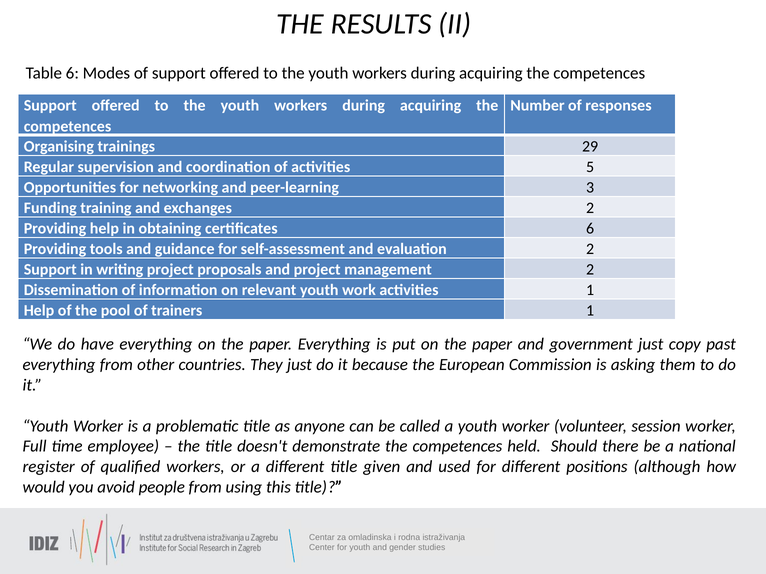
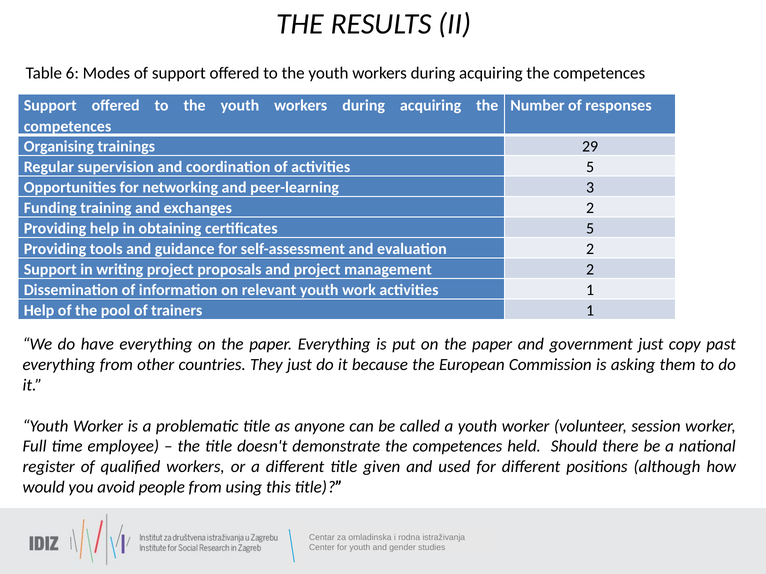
certificates 6: 6 -> 5
